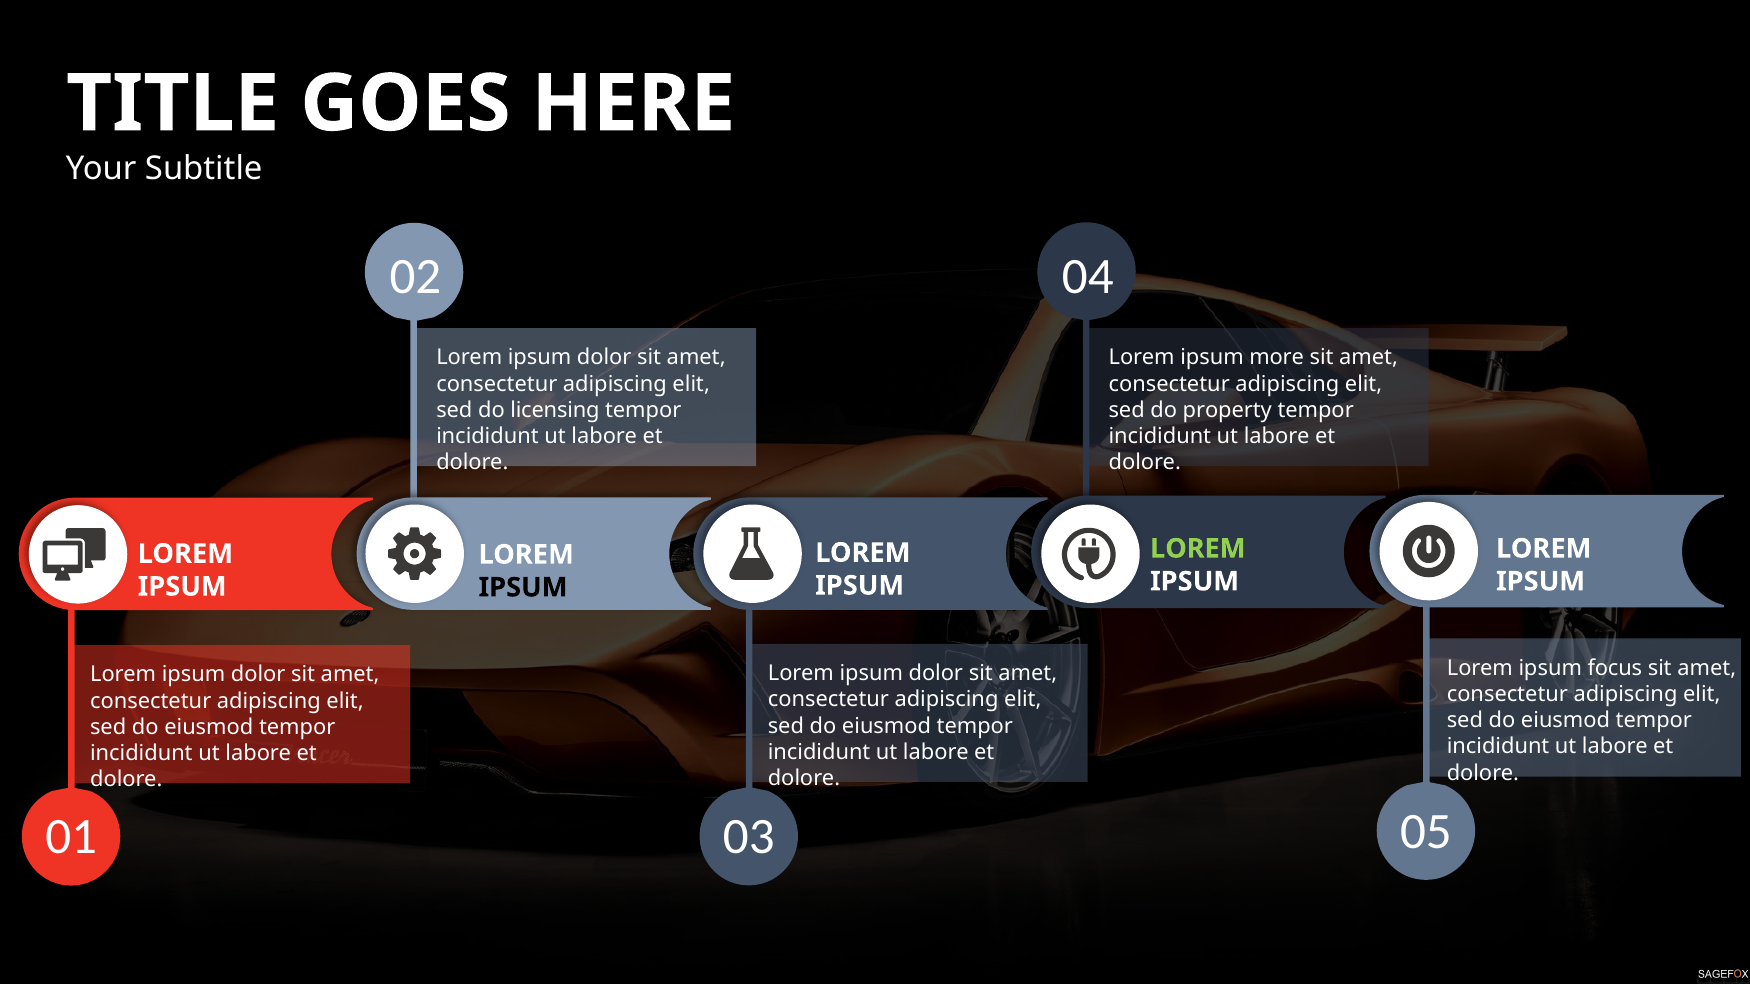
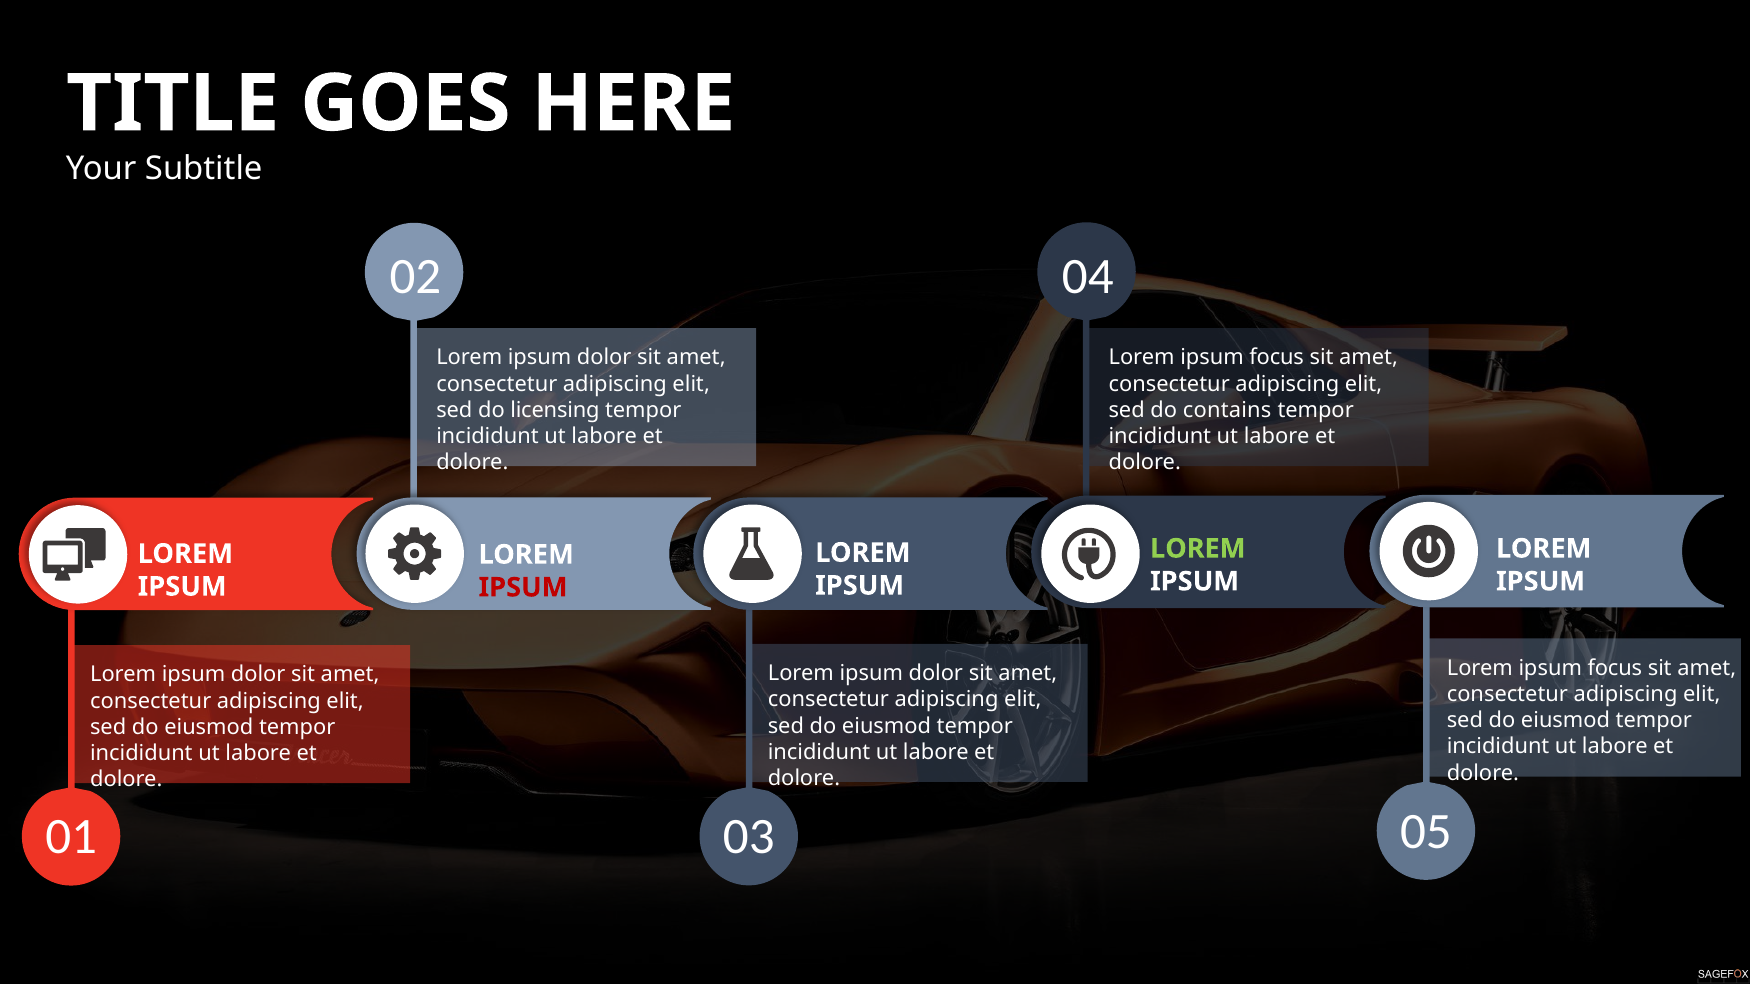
more at (1277, 358): more -> focus
property: property -> contains
IPSUM at (523, 588) colour: black -> red
